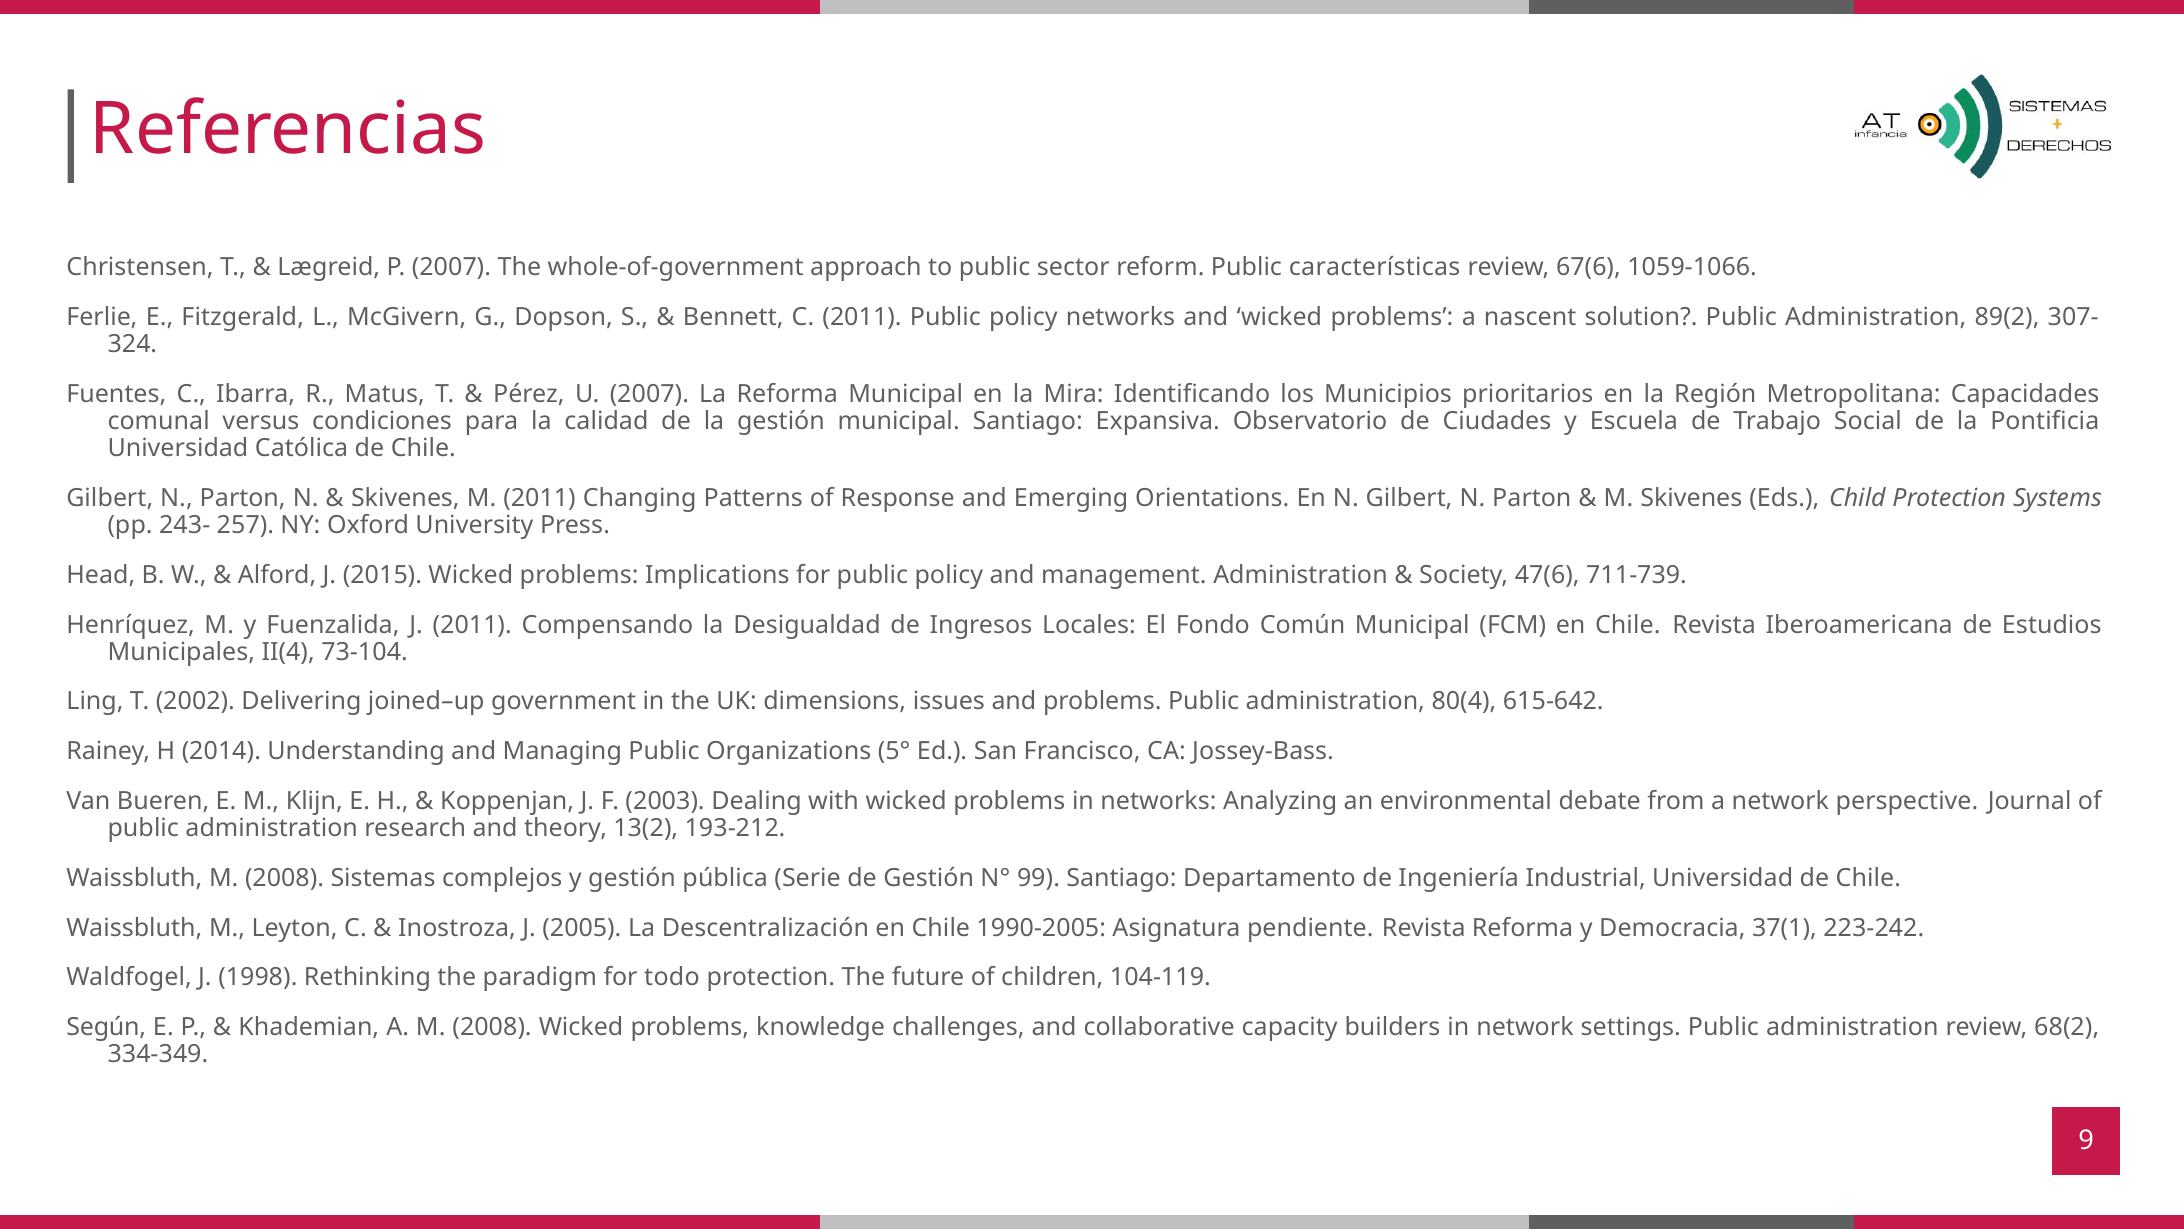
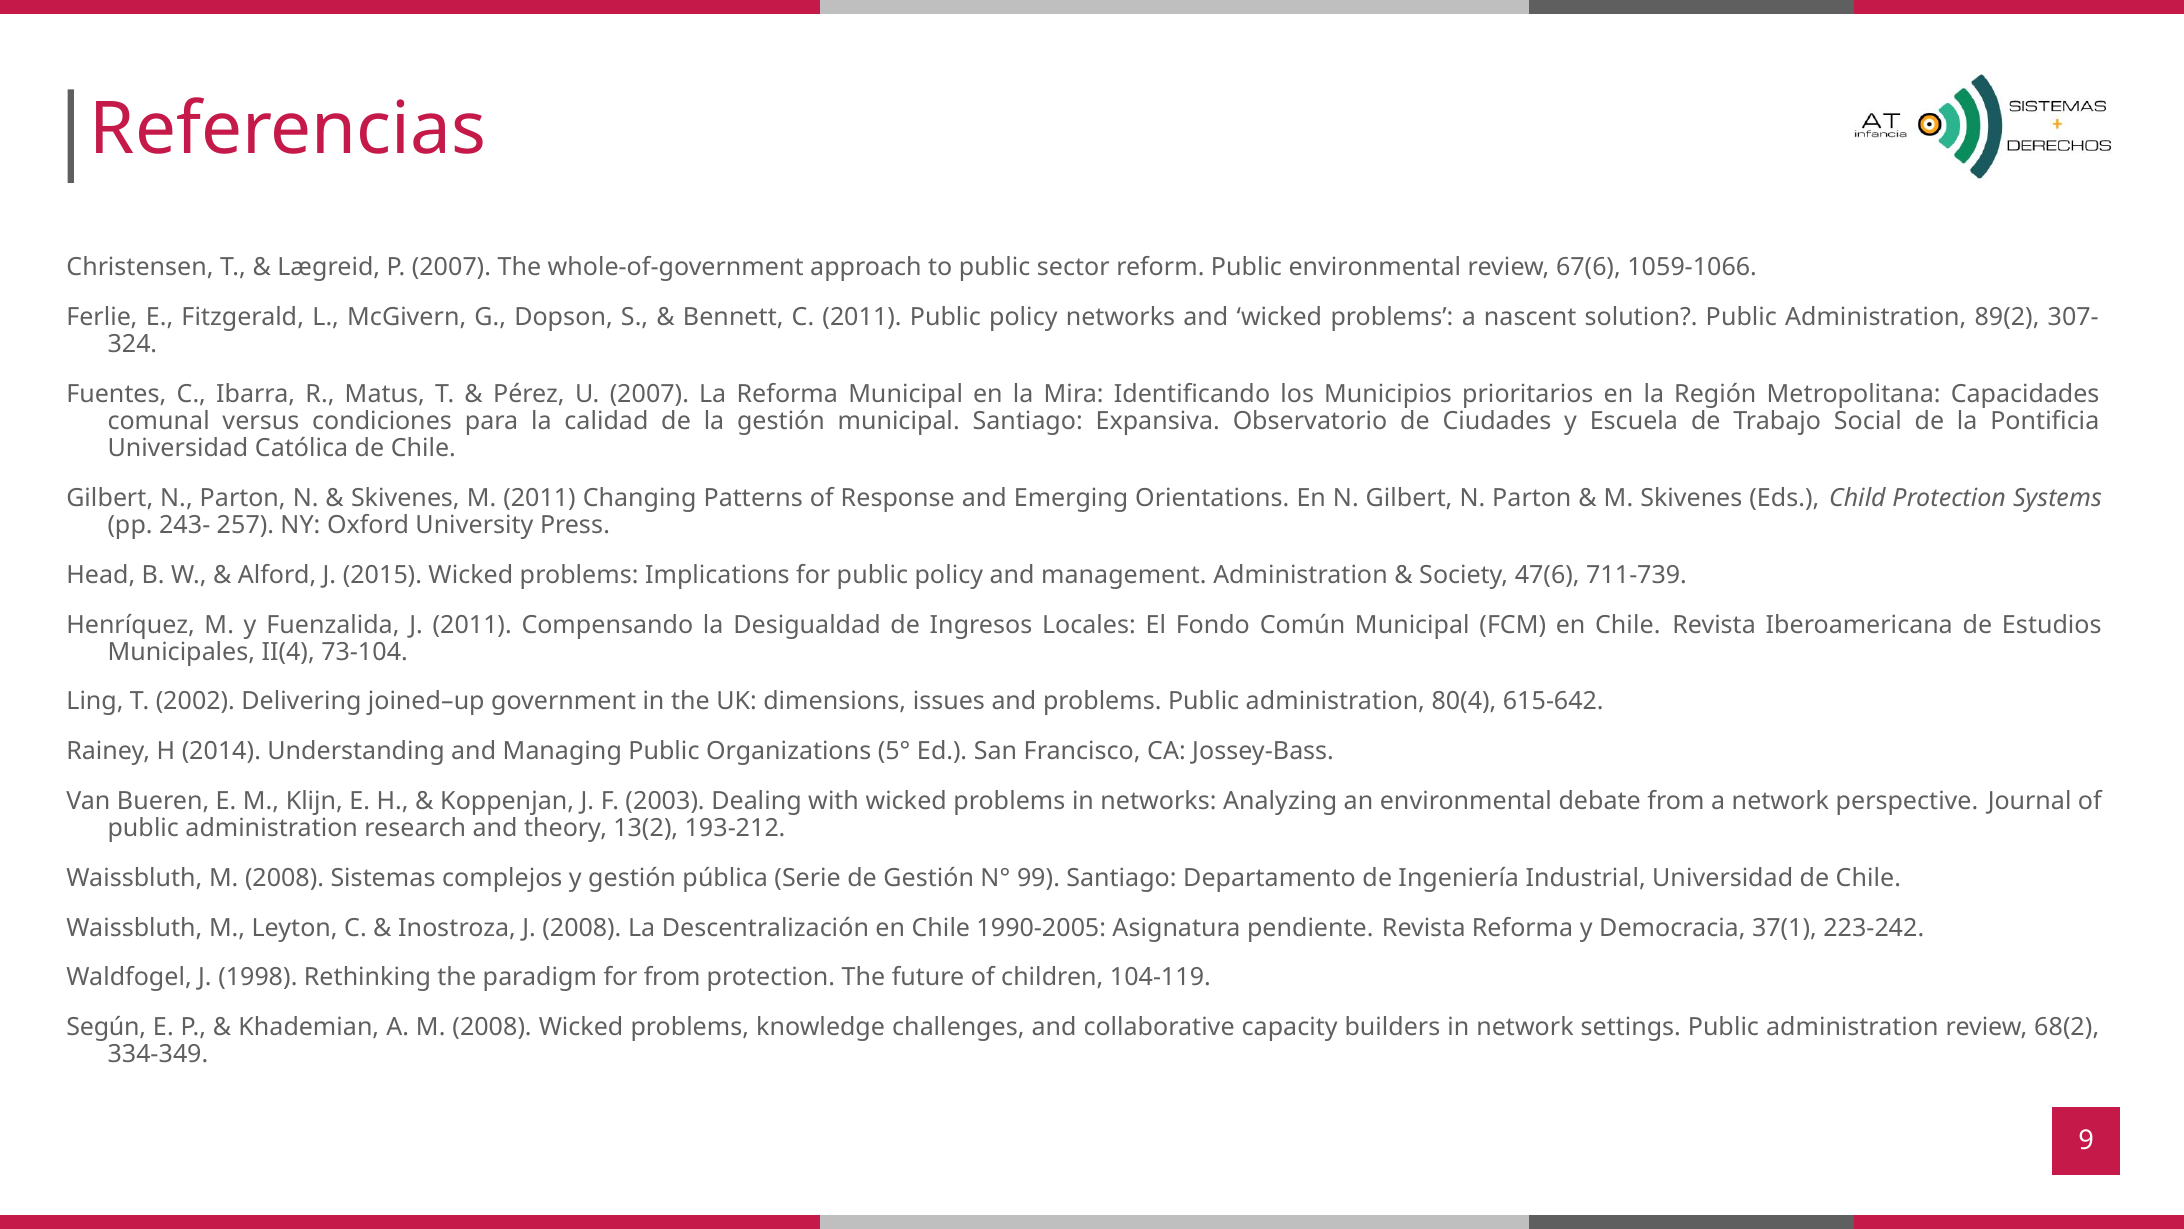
Public características: características -> environmental
J 2005: 2005 -> 2008
for todo: todo -> from
